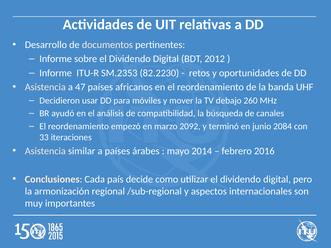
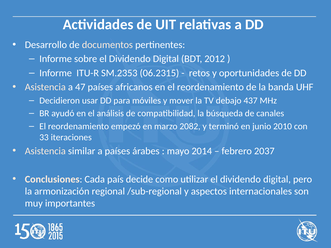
82.2230: 82.2230 -> 06.2315
260: 260 -> 437
2092: 2092 -> 2082
2084: 2084 -> 2010
2016: 2016 -> 2037
